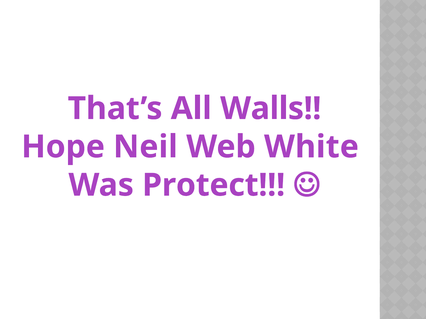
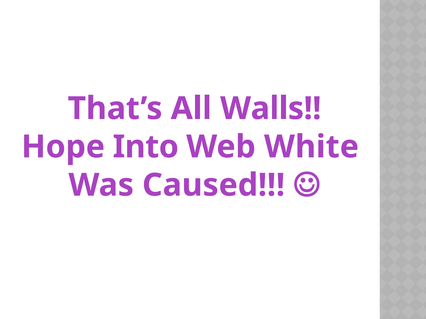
Neil: Neil -> Into
Protect: Protect -> Caused
